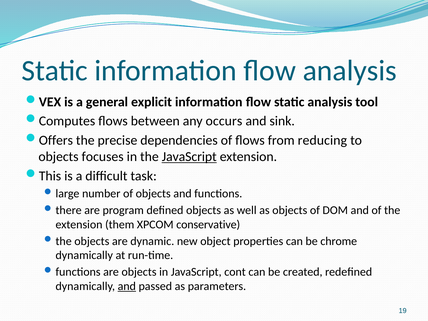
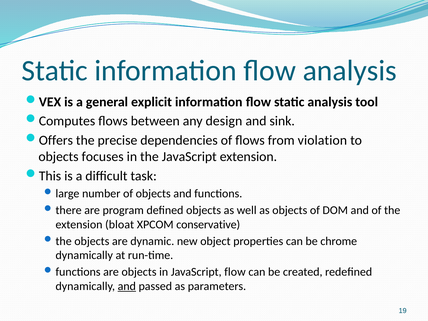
occurs: occurs -> design
reducing: reducing -> violation
JavaScript at (189, 157) underline: present -> none
them: them -> bloat
JavaScript cont: cont -> flow
